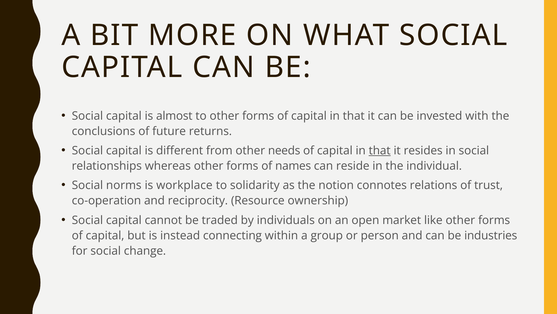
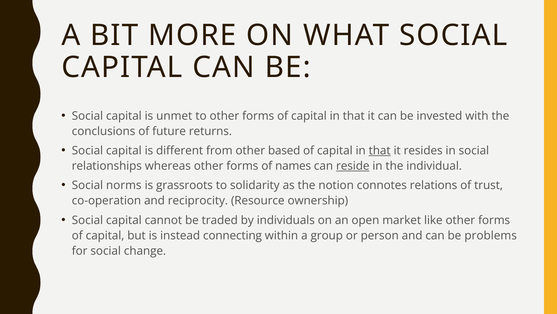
almost: almost -> unmet
needs: needs -> based
reside underline: none -> present
workplace: workplace -> grassroots
industries: industries -> problems
